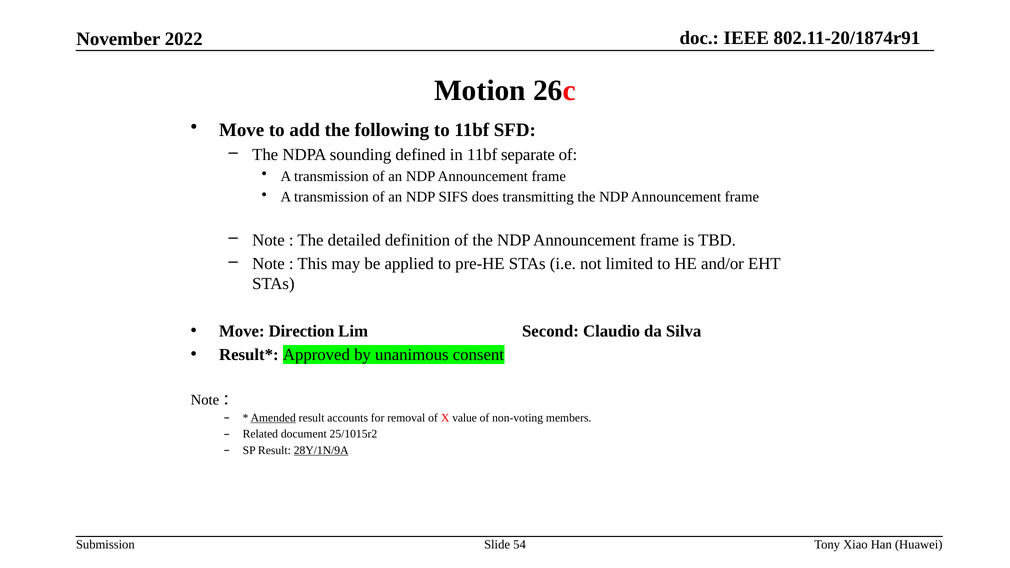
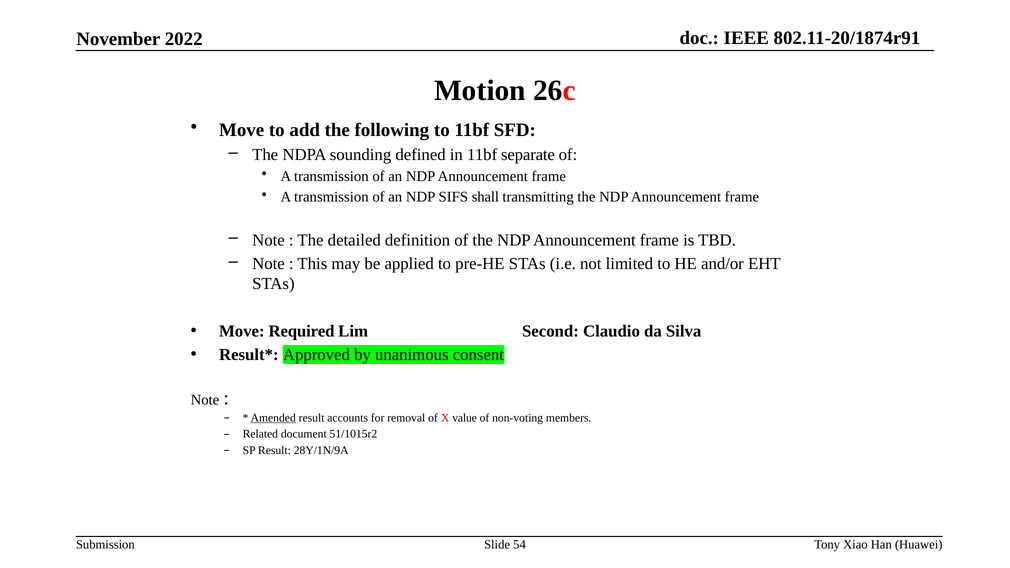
does: does -> shall
Direction: Direction -> Required
25/1015r2: 25/1015r2 -> 51/1015r2
28Y/1N/9A underline: present -> none
